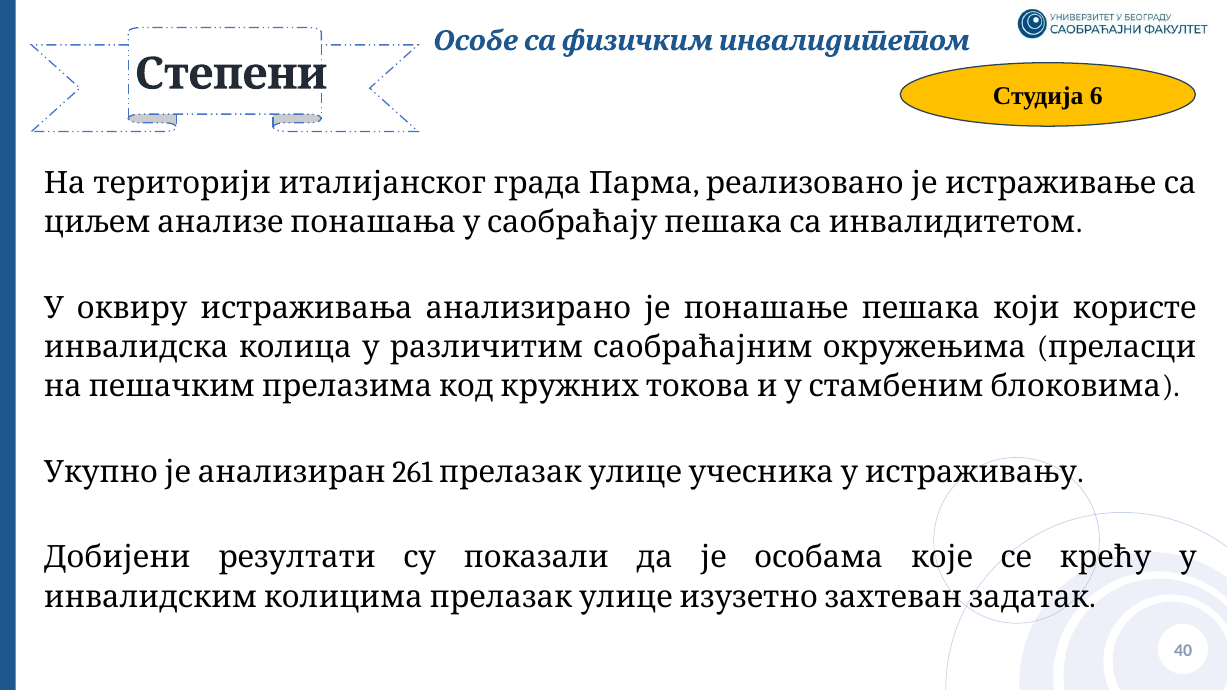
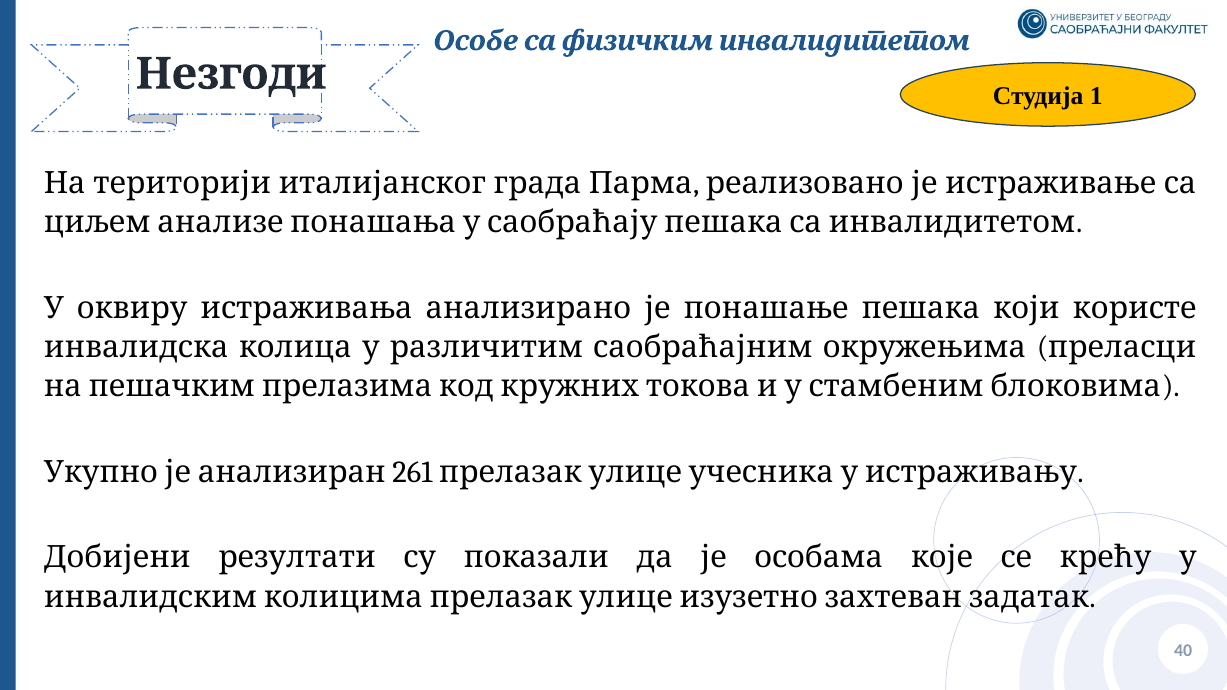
Степени: Степени -> Незгоди
6: 6 -> 1
